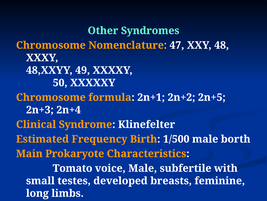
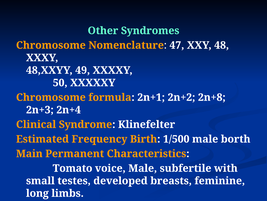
2n+5: 2n+5 -> 2n+8
Prokaryote: Prokaryote -> Permanent
